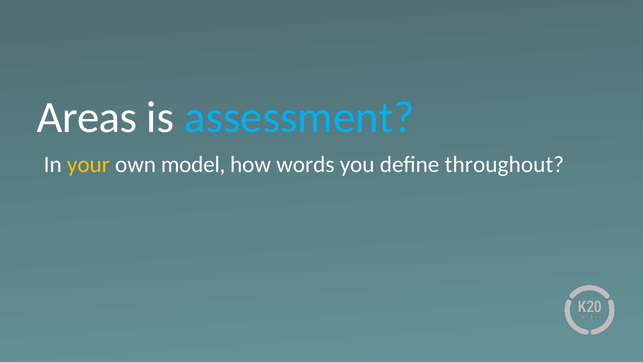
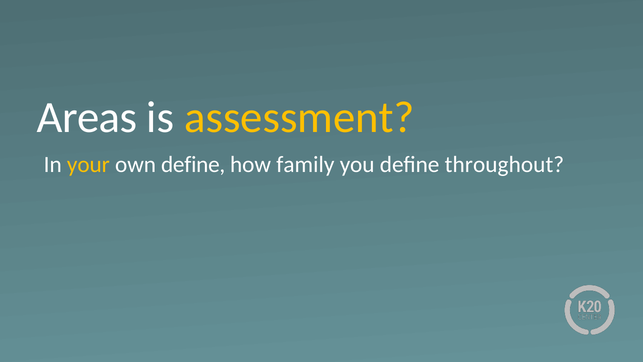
assessment colour: light blue -> yellow
own model: model -> define
words: words -> family
